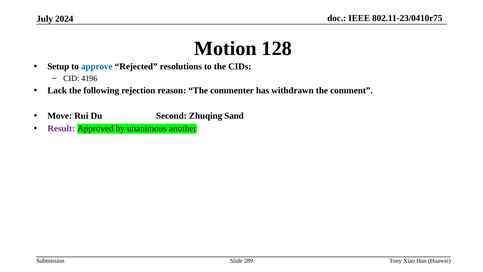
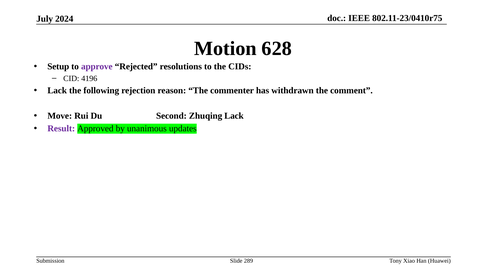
128: 128 -> 628
approve colour: blue -> purple
Zhuqing Sand: Sand -> Lack
another: another -> updates
